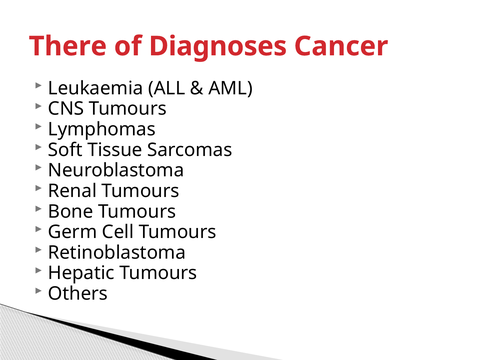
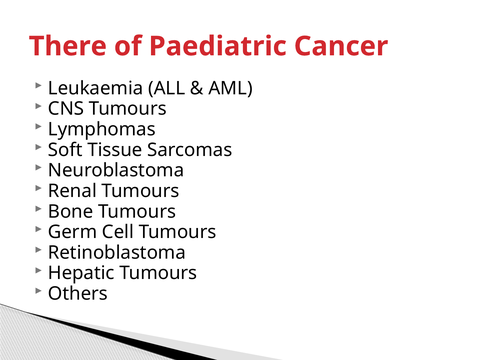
Diagnoses: Diagnoses -> Paediatric
